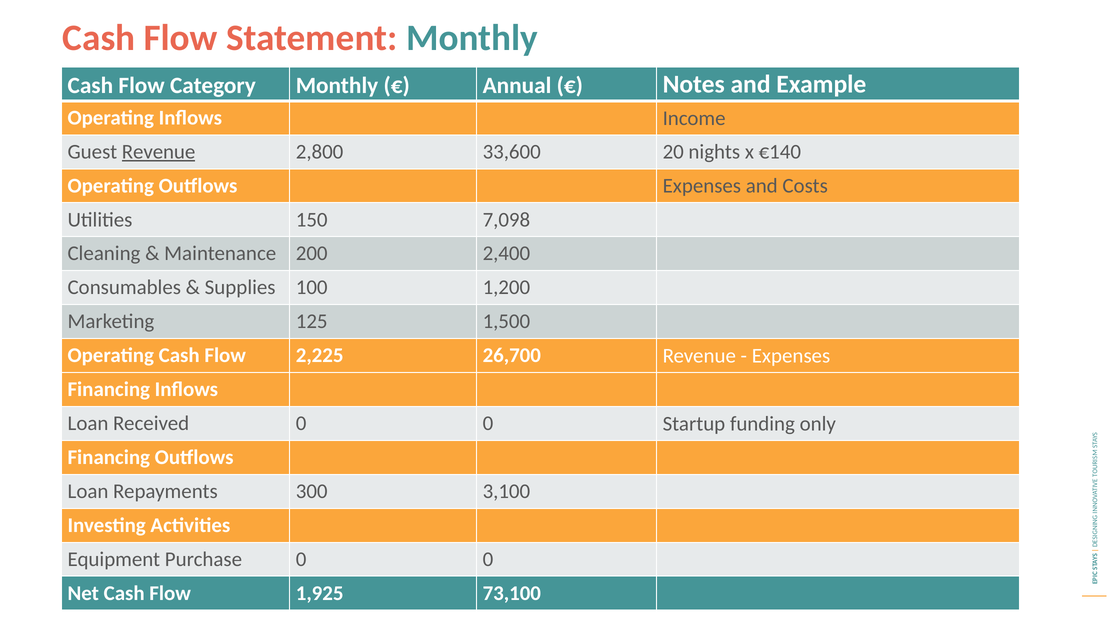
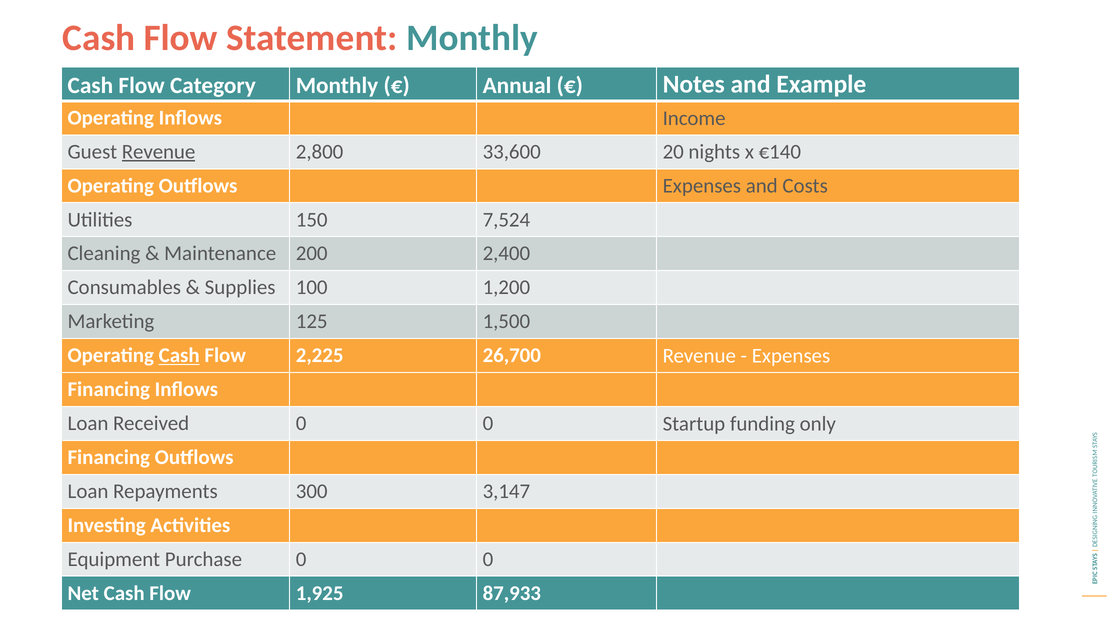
7,098: 7,098 -> 7,524
Cash at (179, 356) underline: none -> present
3,100: 3,100 -> 3,147
73,100: 73,100 -> 87,933
